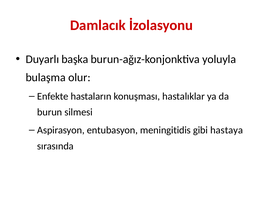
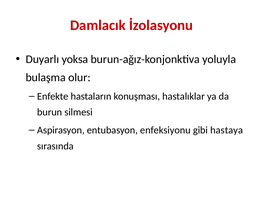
başka: başka -> yoksa
meningitidis: meningitidis -> enfeksiyonu
